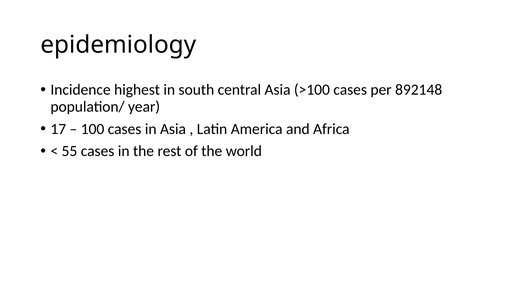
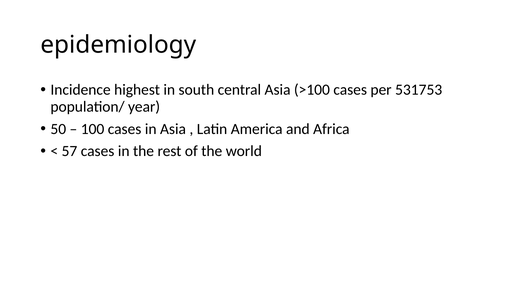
892148: 892148 -> 531753
17: 17 -> 50
55: 55 -> 57
